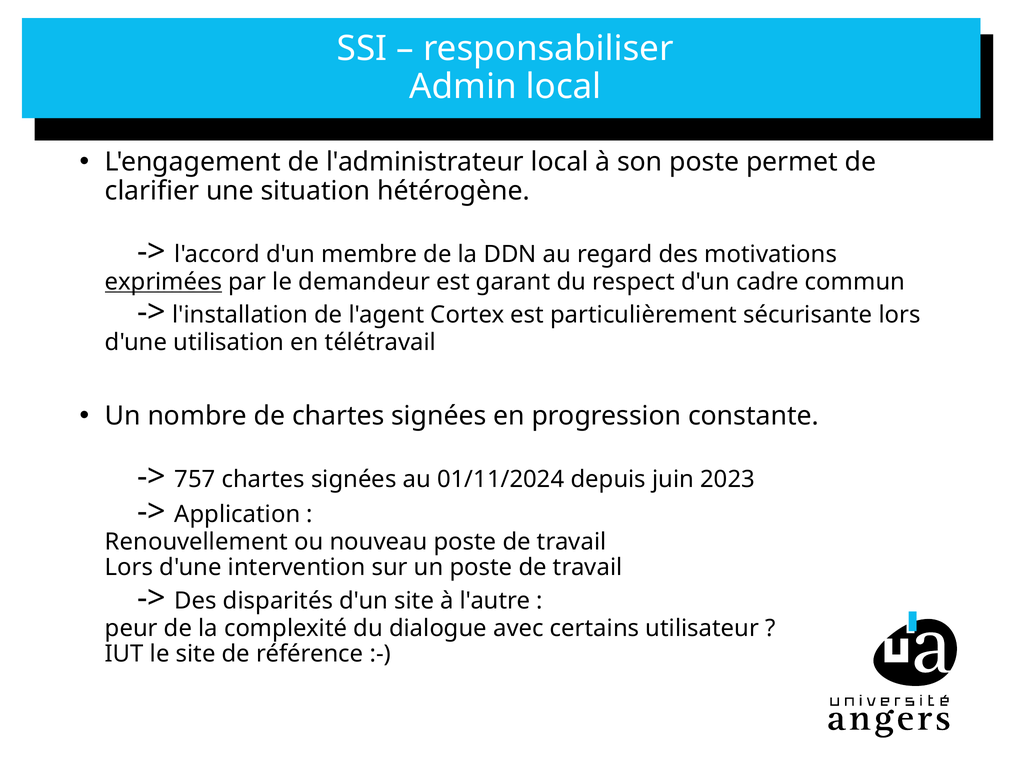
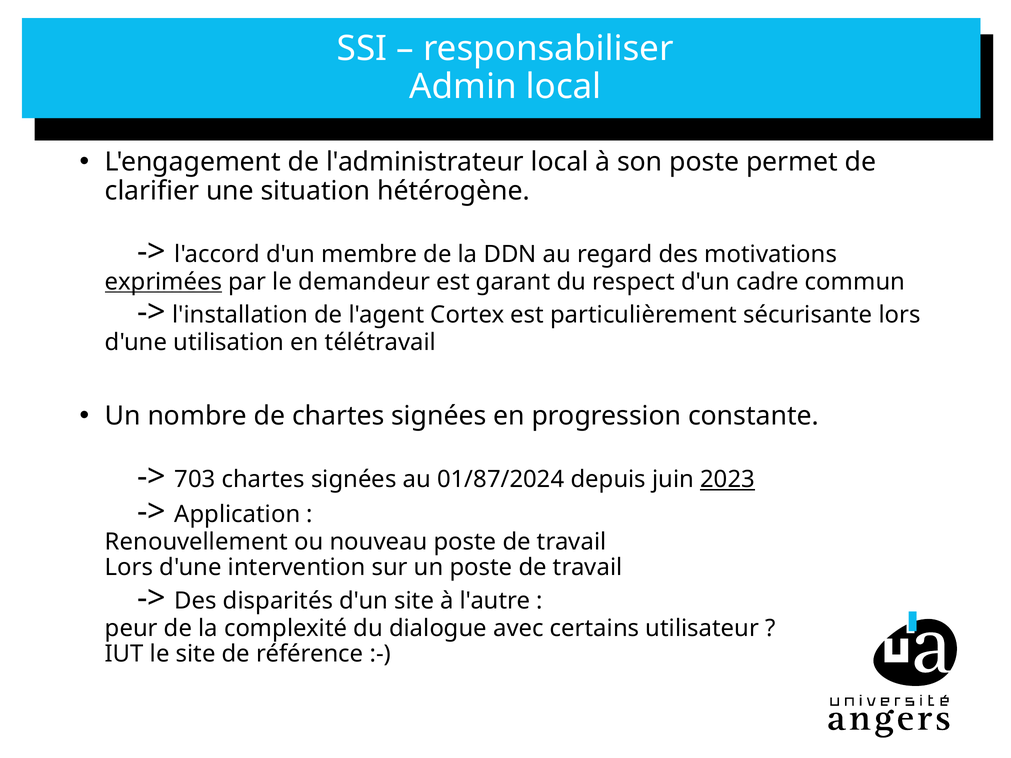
757: 757 -> 703
01/11/2024: 01/11/2024 -> 01/87/2024
2023 underline: none -> present
